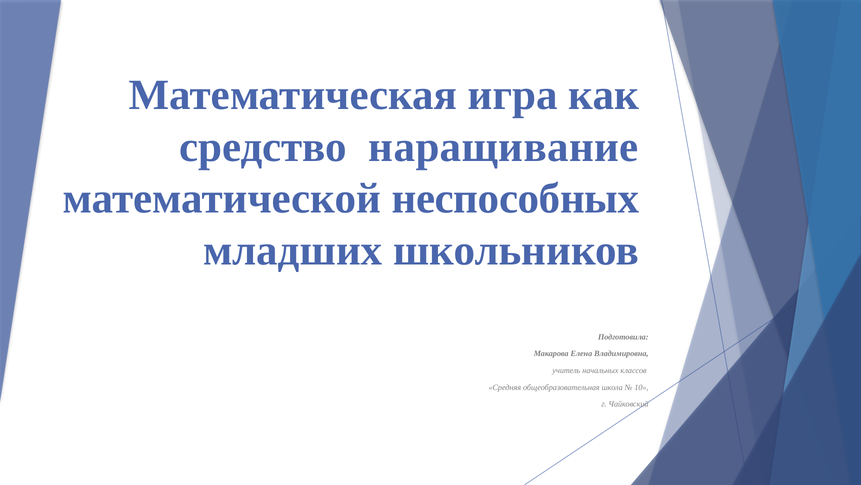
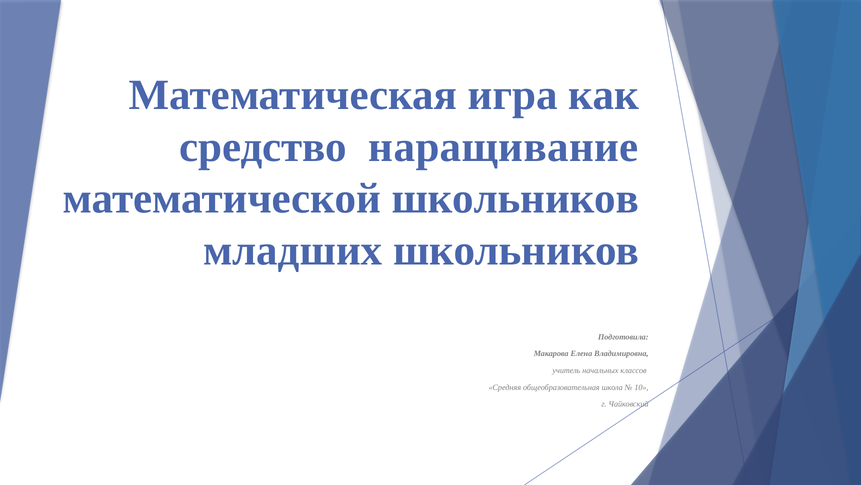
математической неспособных: неспособных -> школьников
